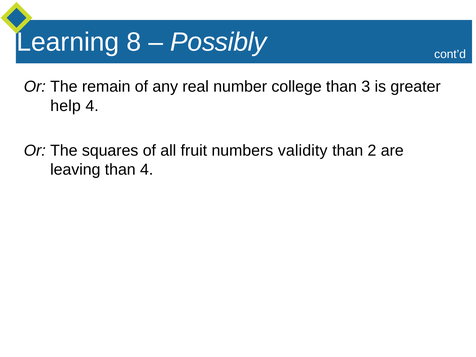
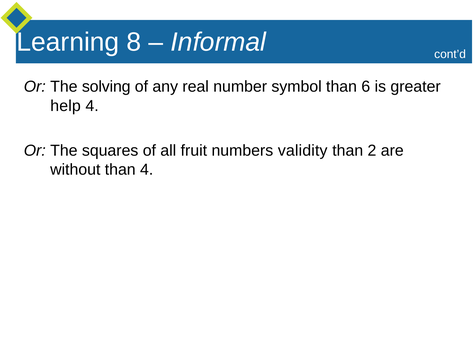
Possibly: Possibly -> Informal
remain: remain -> solving
college: college -> symbol
3: 3 -> 6
leaving: leaving -> without
